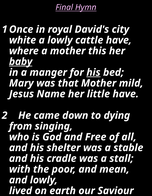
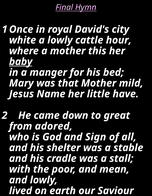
cattle have: have -> hour
his at (93, 72) underline: present -> none
dying: dying -> great
singing: singing -> adored
Free: Free -> Sign
